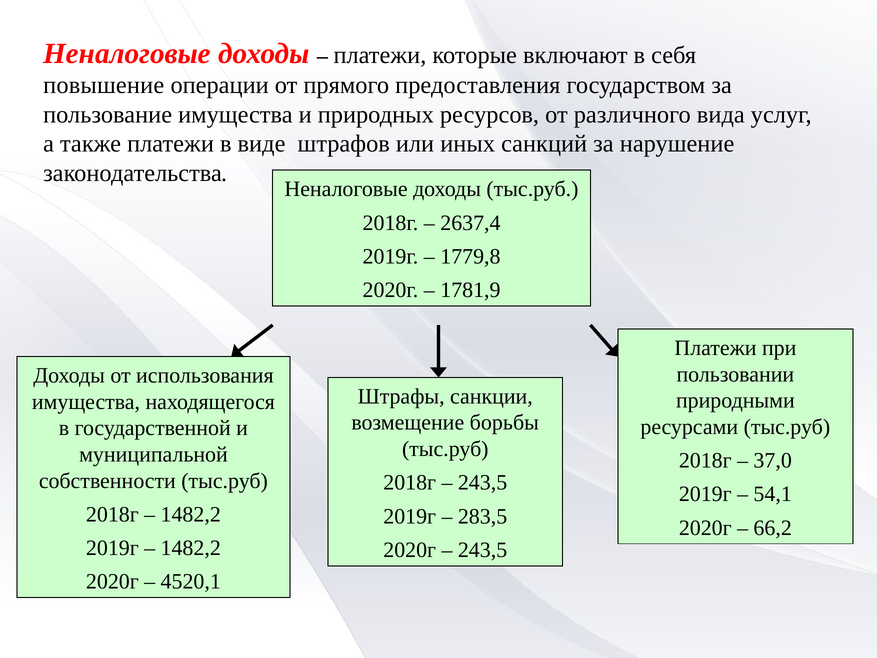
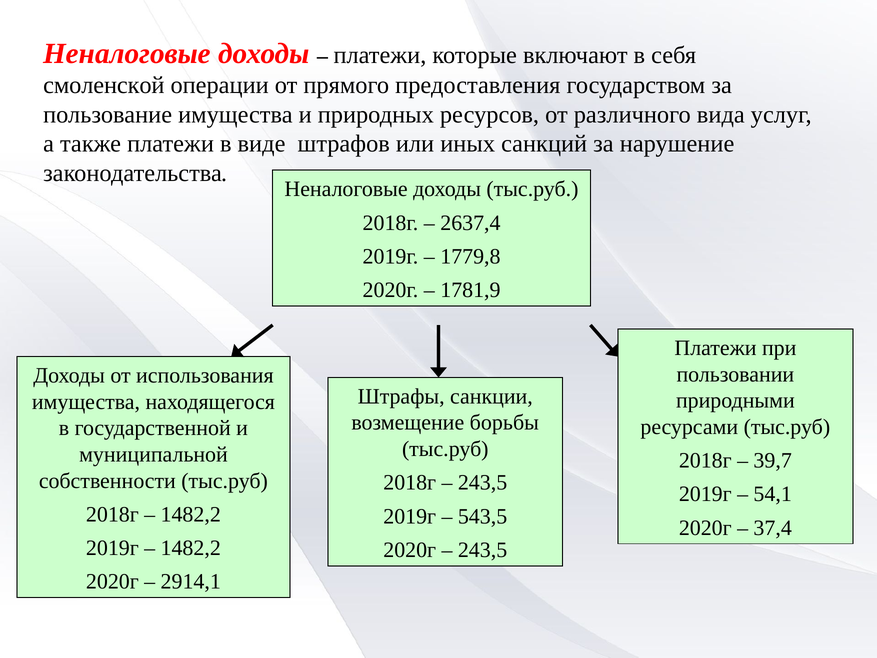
повышение: повышение -> смоленской
37,0: 37,0 -> 39,7
283,5: 283,5 -> 543,5
66,2: 66,2 -> 37,4
4520,1: 4520,1 -> 2914,1
